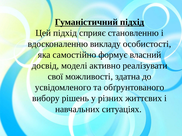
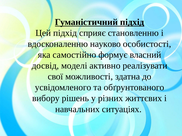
викладу: викладу -> науково
